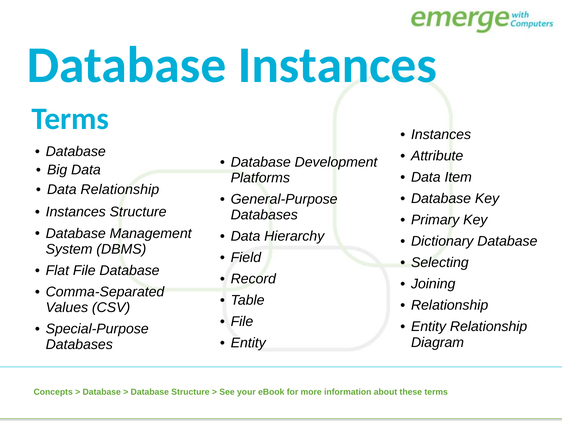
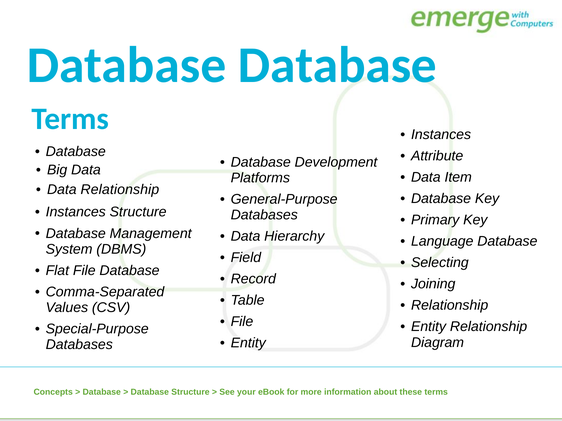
Database Instances: Instances -> Database
Dictionary: Dictionary -> Language
